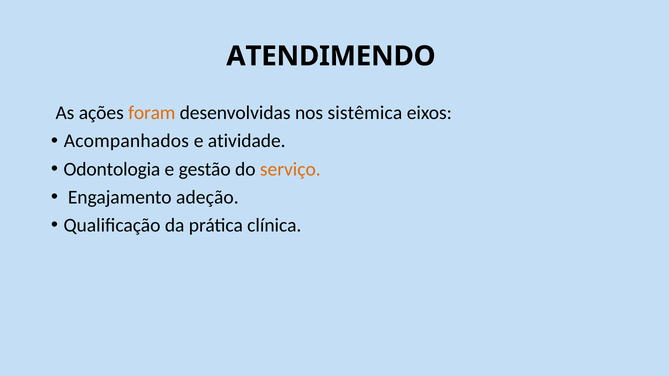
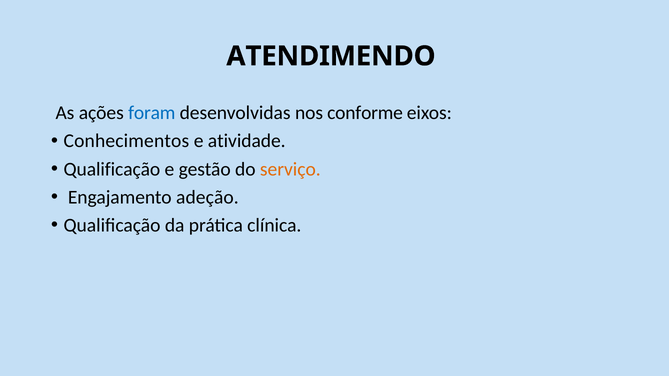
foram colour: orange -> blue
sistêmica: sistêmica -> conforme
Acompanhados: Acompanhados -> Conhecimentos
Odontologia at (112, 169): Odontologia -> Qualificação
